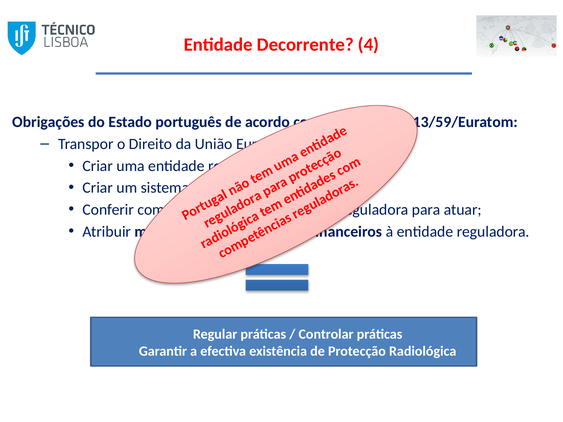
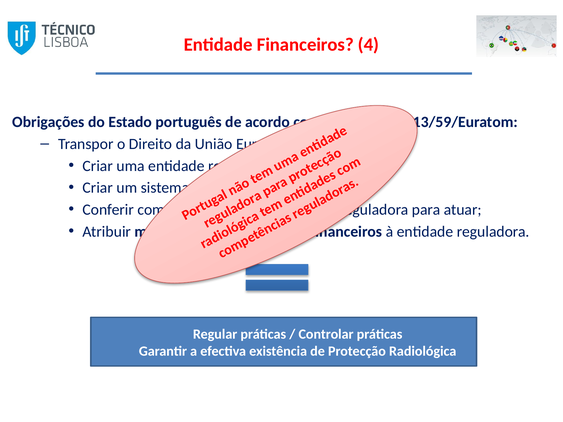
Entidade Decorrente: Decorrente -> Financeiros
